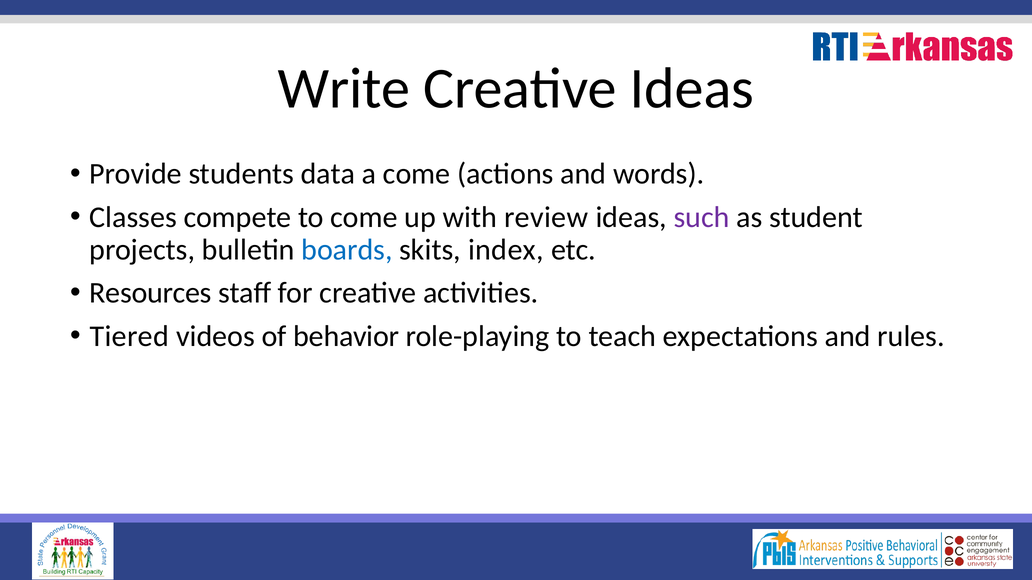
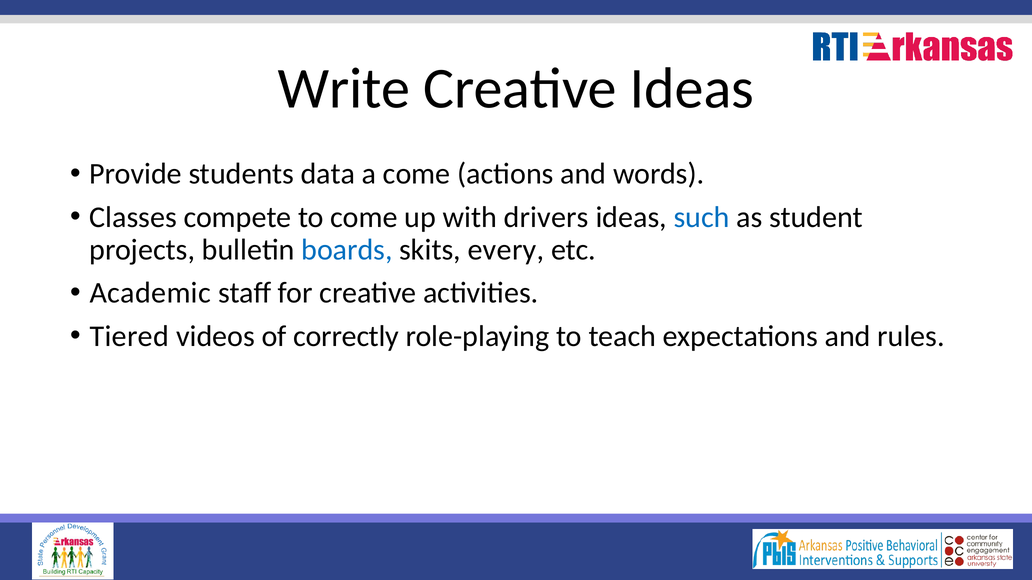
review: review -> drivers
such colour: purple -> blue
index: index -> every
Resources: Resources -> Academic
behavior: behavior -> correctly
